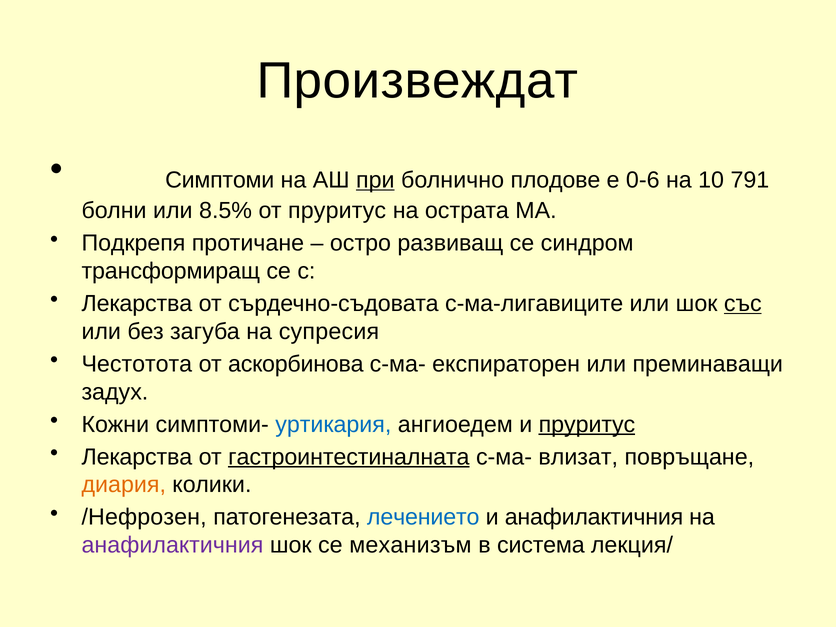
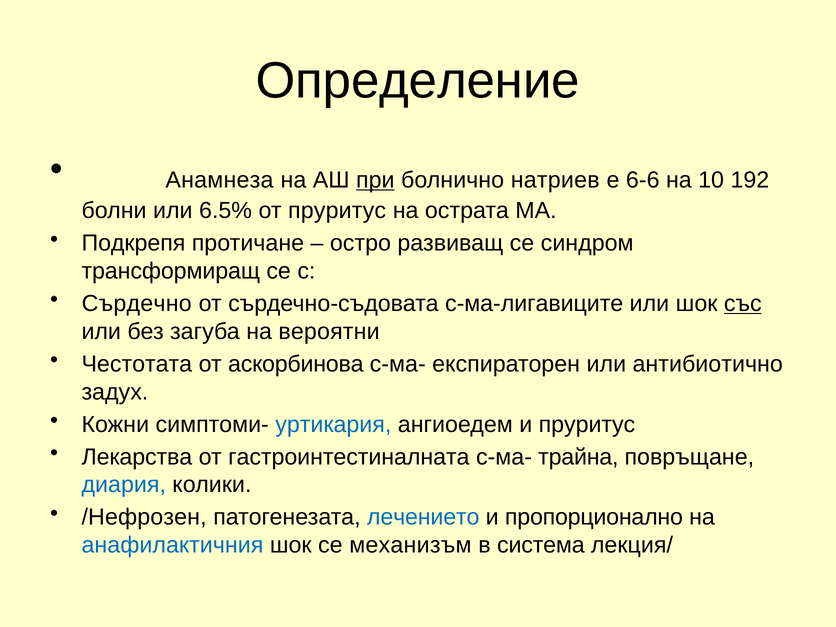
Произвеждат: Произвеждат -> Определение
Симптоми: Симптоми -> Анамнеза
плодове: плодове -> натриев
0-6: 0-6 -> 6-6
791: 791 -> 192
8.5%: 8.5% -> 6.5%
Лекарства at (137, 304): Лекарства -> Сърдечно
супресия: супресия -> вероятни
Честотота: Честотота -> Честотата
преминаващи: преминаващи -> антибиотично
пруритус at (587, 424) underline: present -> none
гастроинтестиналната underline: present -> none
влизат: влизат -> трайна
диария colour: orange -> blue
и анафилактичния: анафилактичния -> пропорционално
анафилактичния at (172, 545) colour: purple -> blue
